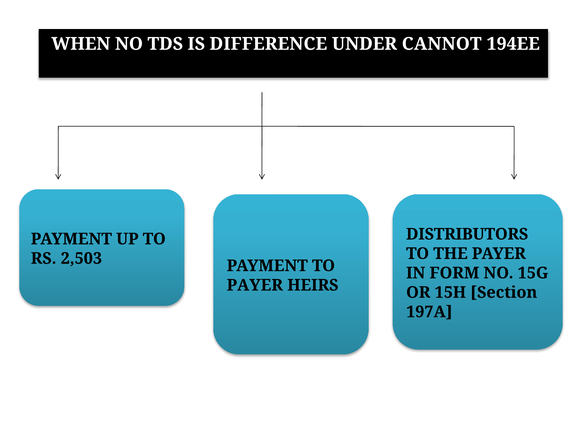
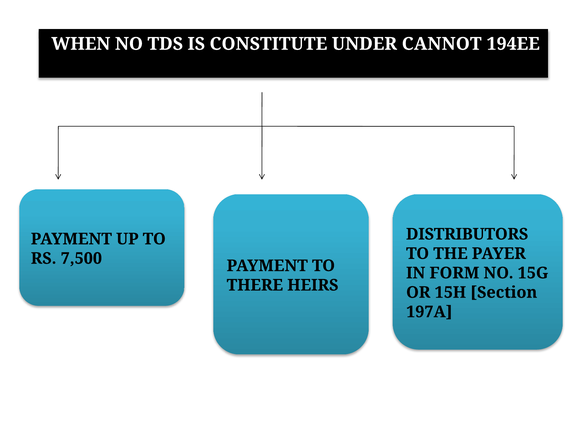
DIFFERENCE: DIFFERENCE -> CONSTITUTE
2,503: 2,503 -> 7,500
PAYER at (255, 285): PAYER -> THERE
